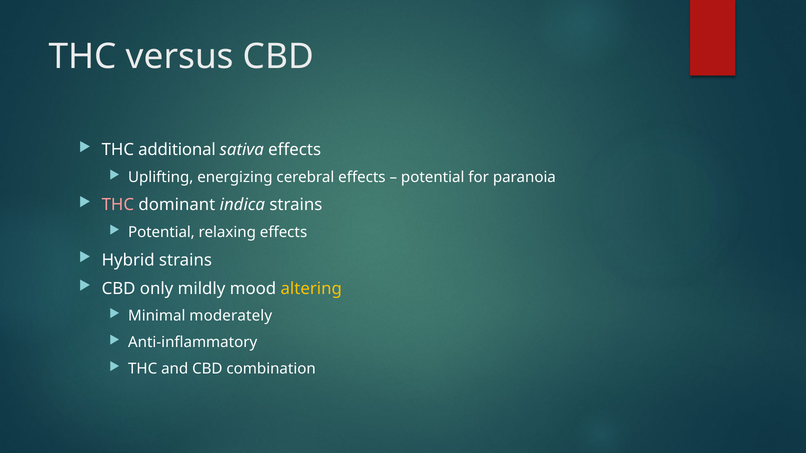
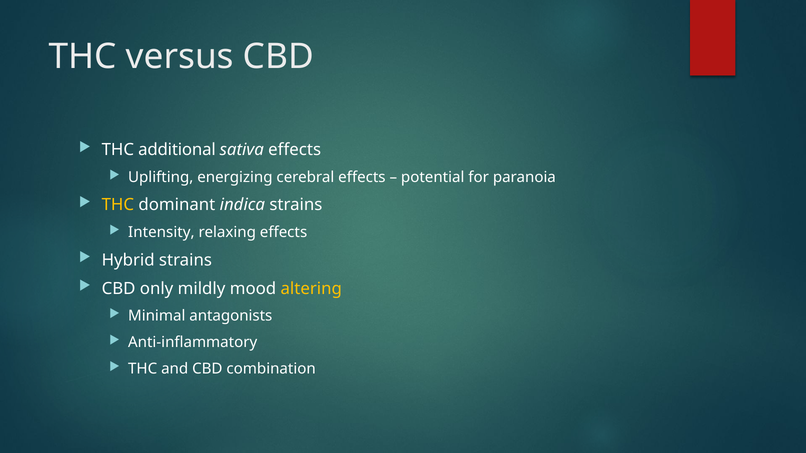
THC at (118, 205) colour: pink -> yellow
Potential at (161, 233): Potential -> Intensity
moderately: moderately -> antagonists
